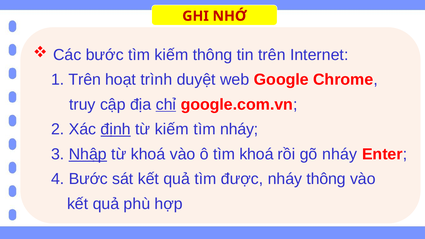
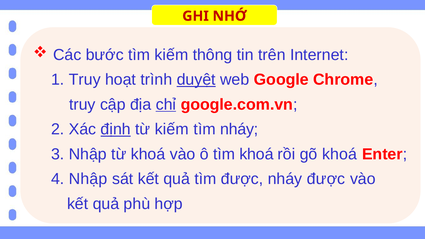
1 Trên: Trên -> Truy
duyệt underline: none -> present
Nhập at (88, 154) underline: present -> none
gõ nháy: nháy -> khoá
4 Bước: Bước -> Nhập
nháy thông: thông -> được
